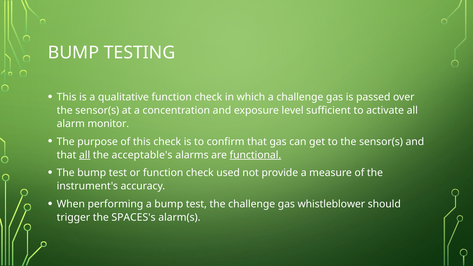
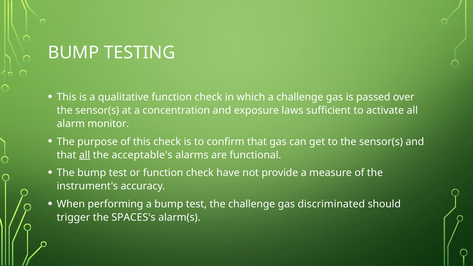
level: level -> laws
functional underline: present -> none
used: used -> have
whistleblower: whistleblower -> discriminated
